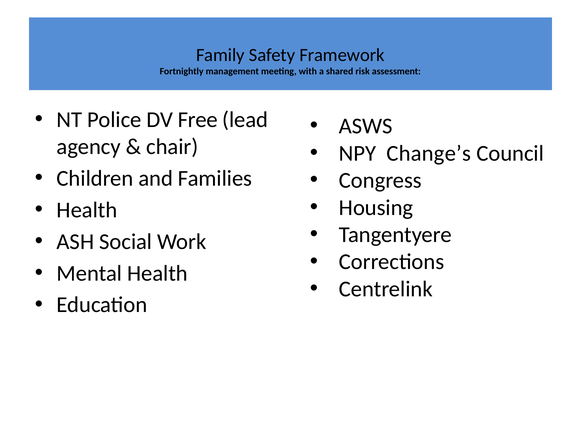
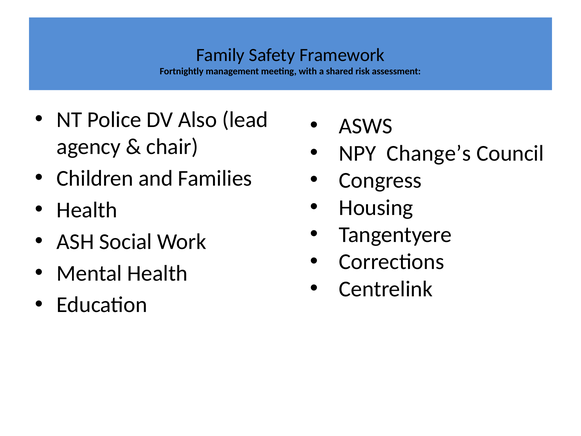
Free: Free -> Also
